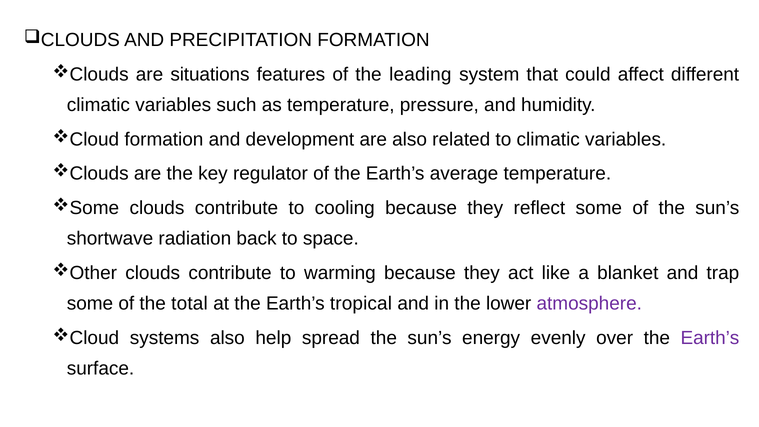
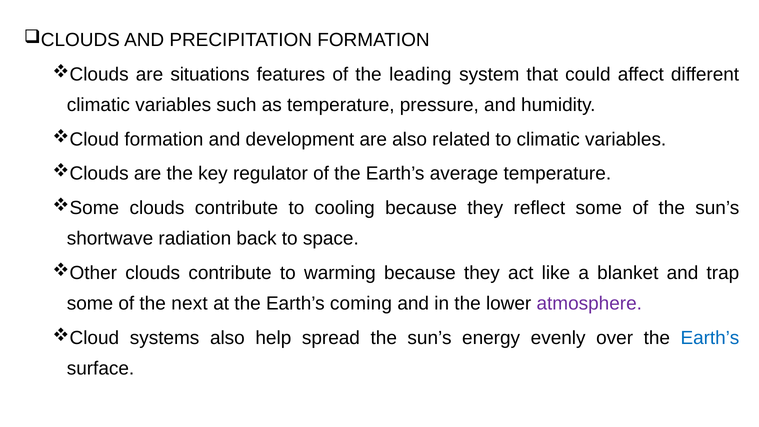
total: total -> next
tropical: tropical -> coming
Earth’s at (710, 338) colour: purple -> blue
